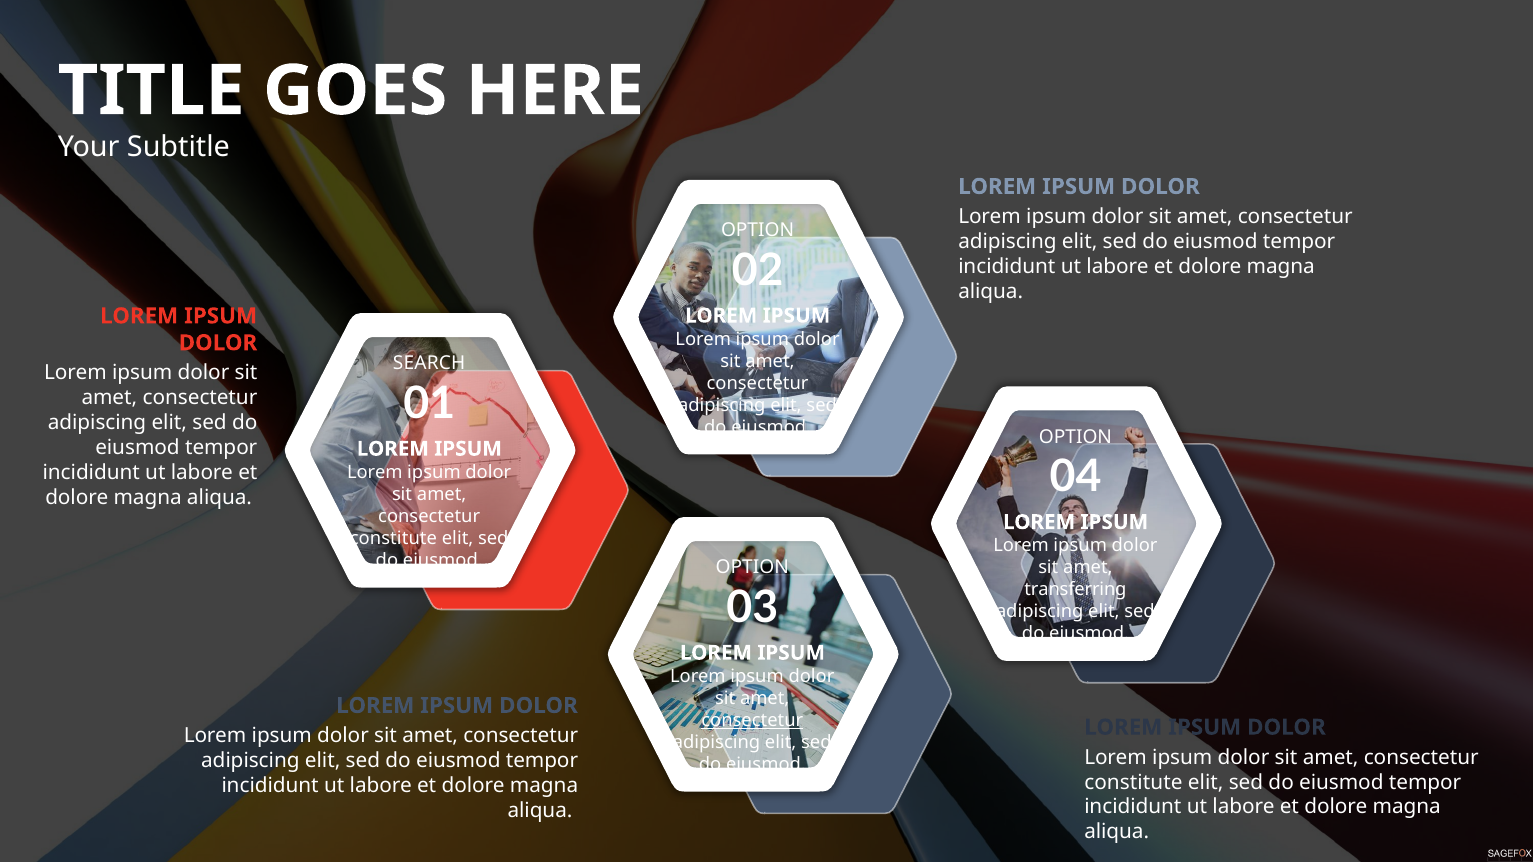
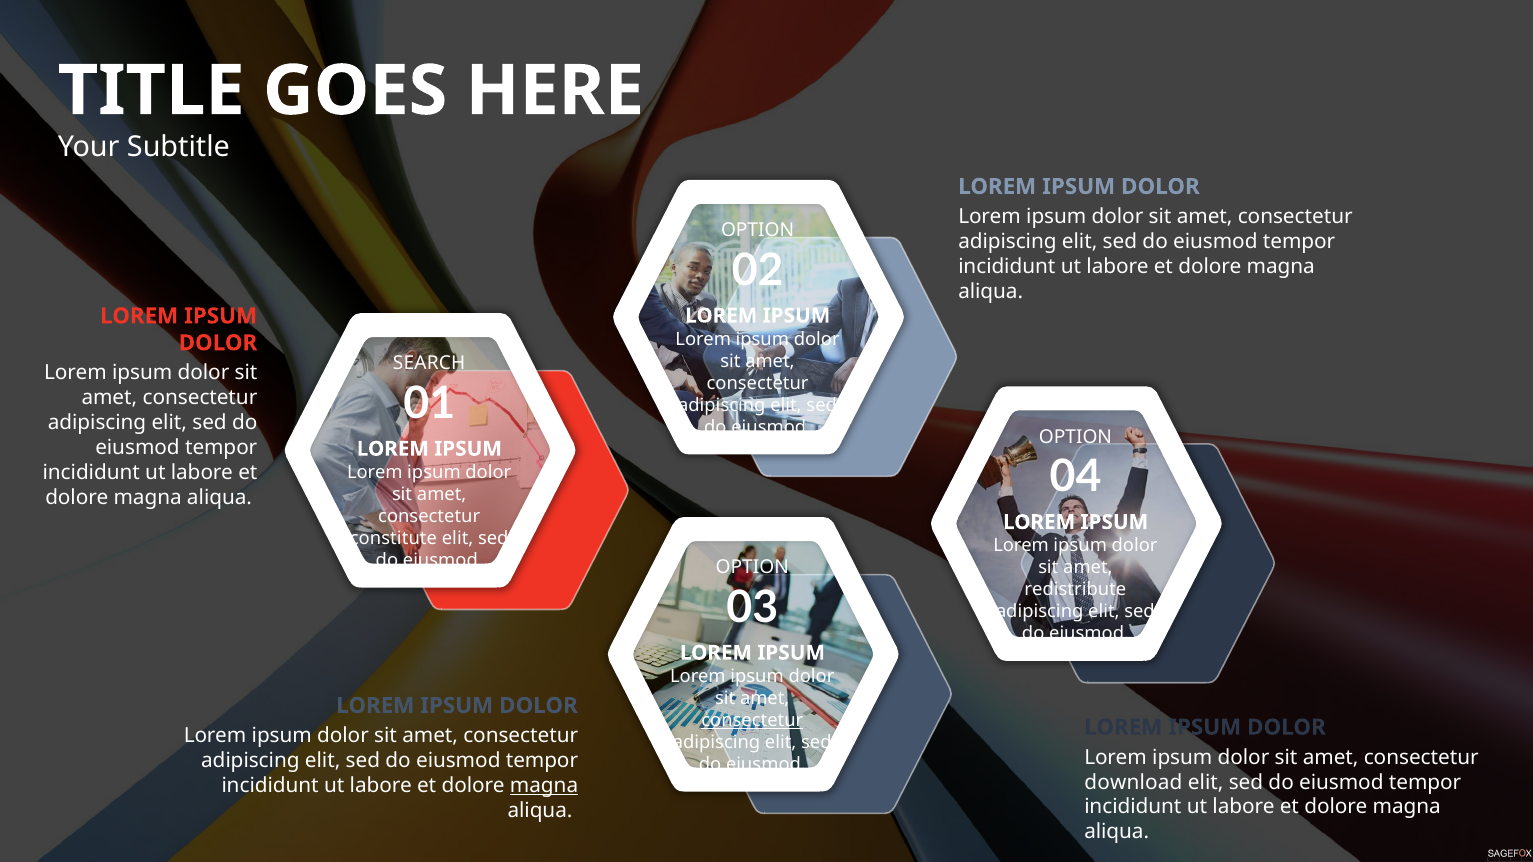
transferring: transferring -> redistribute
constitute at (1133, 782): constitute -> download
magna at (544, 786) underline: none -> present
